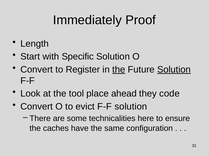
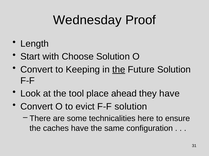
Immediately: Immediately -> Wednesday
Specific: Specific -> Choose
Register: Register -> Keeping
Solution at (174, 70) underline: present -> none
they code: code -> have
